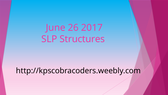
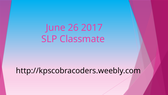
Structures: Structures -> Classmate
